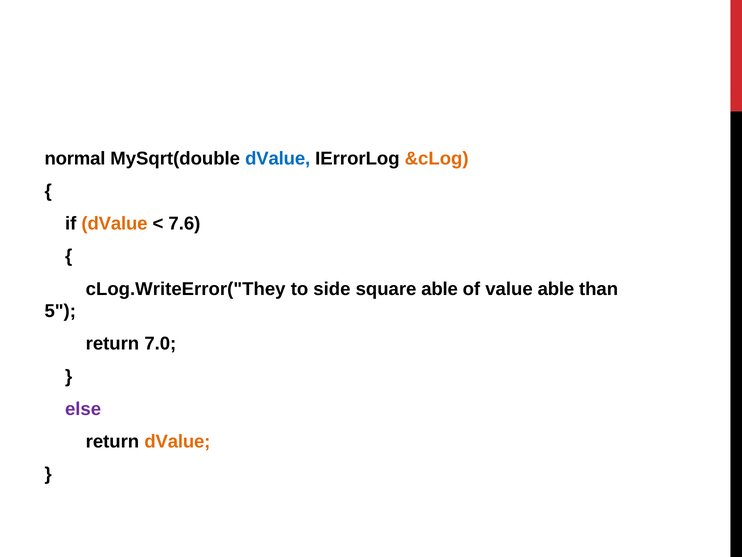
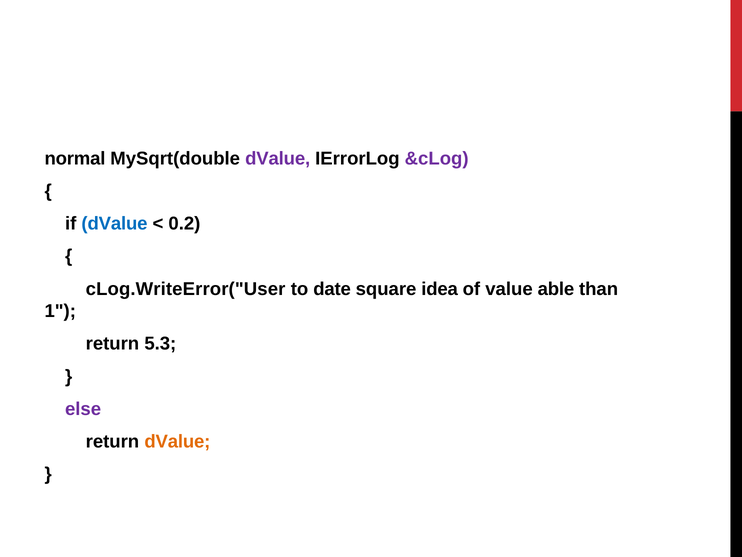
dValue at (278, 158) colour: blue -> purple
&cLog colour: orange -> purple
dValue at (115, 223) colour: orange -> blue
7.6: 7.6 -> 0.2
cLog.WriteError("They: cLog.WriteError("They -> cLog.WriteError("User
side: side -> date
square able: able -> idea
5: 5 -> 1
7.0: 7.0 -> 5.3
